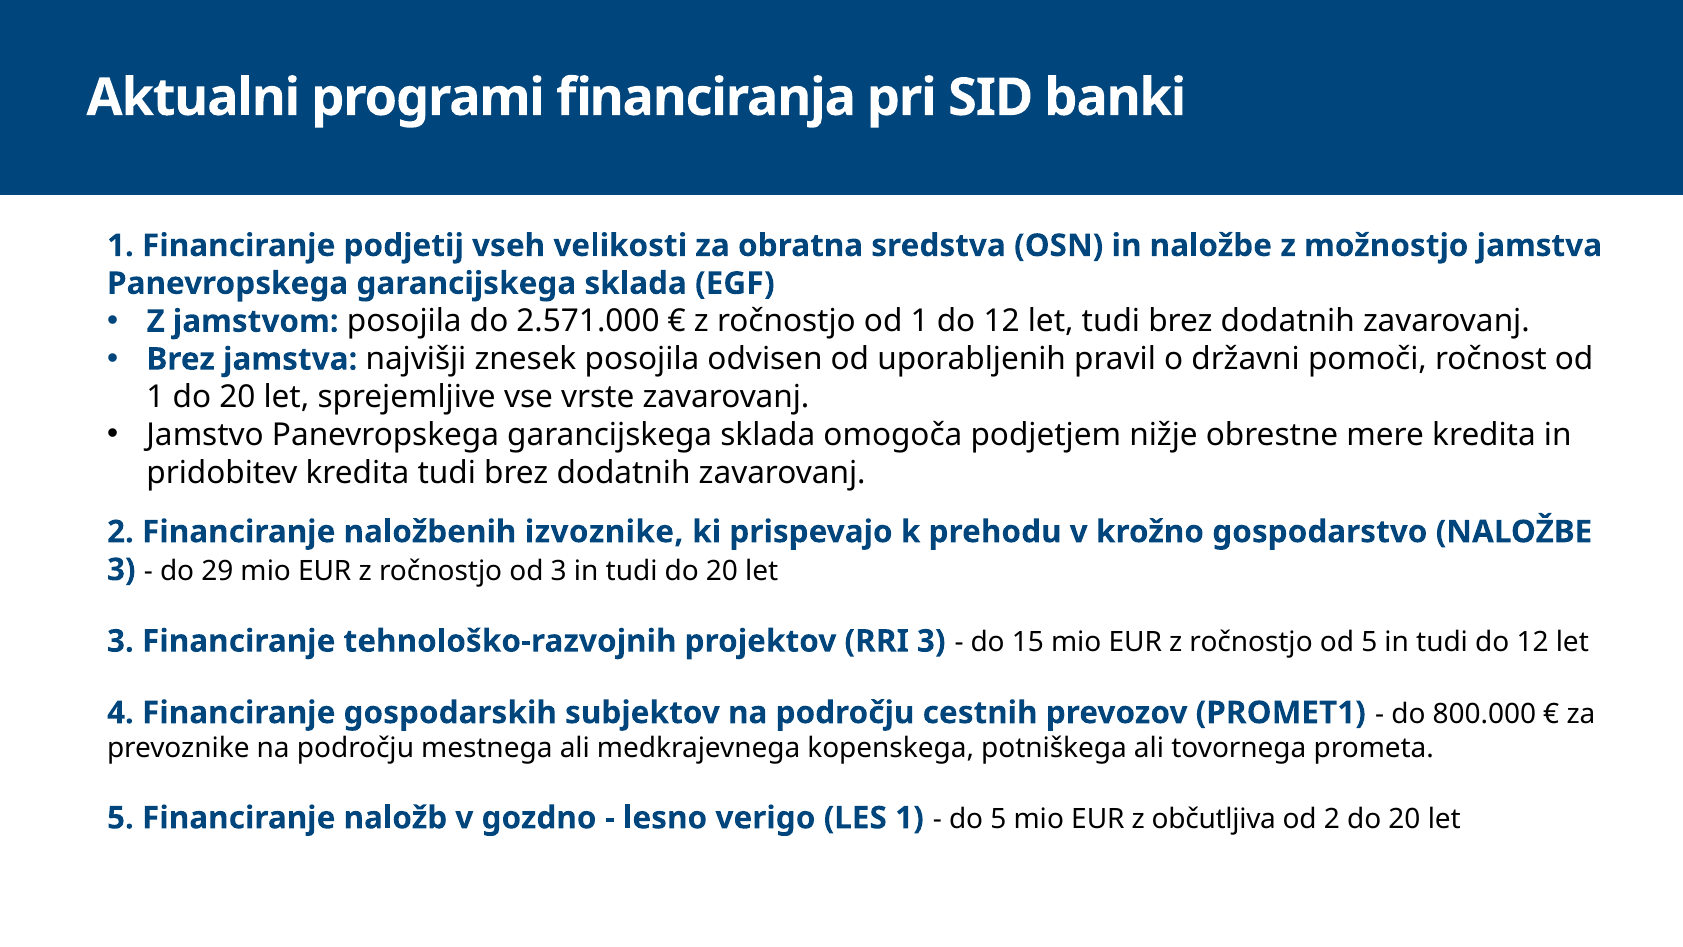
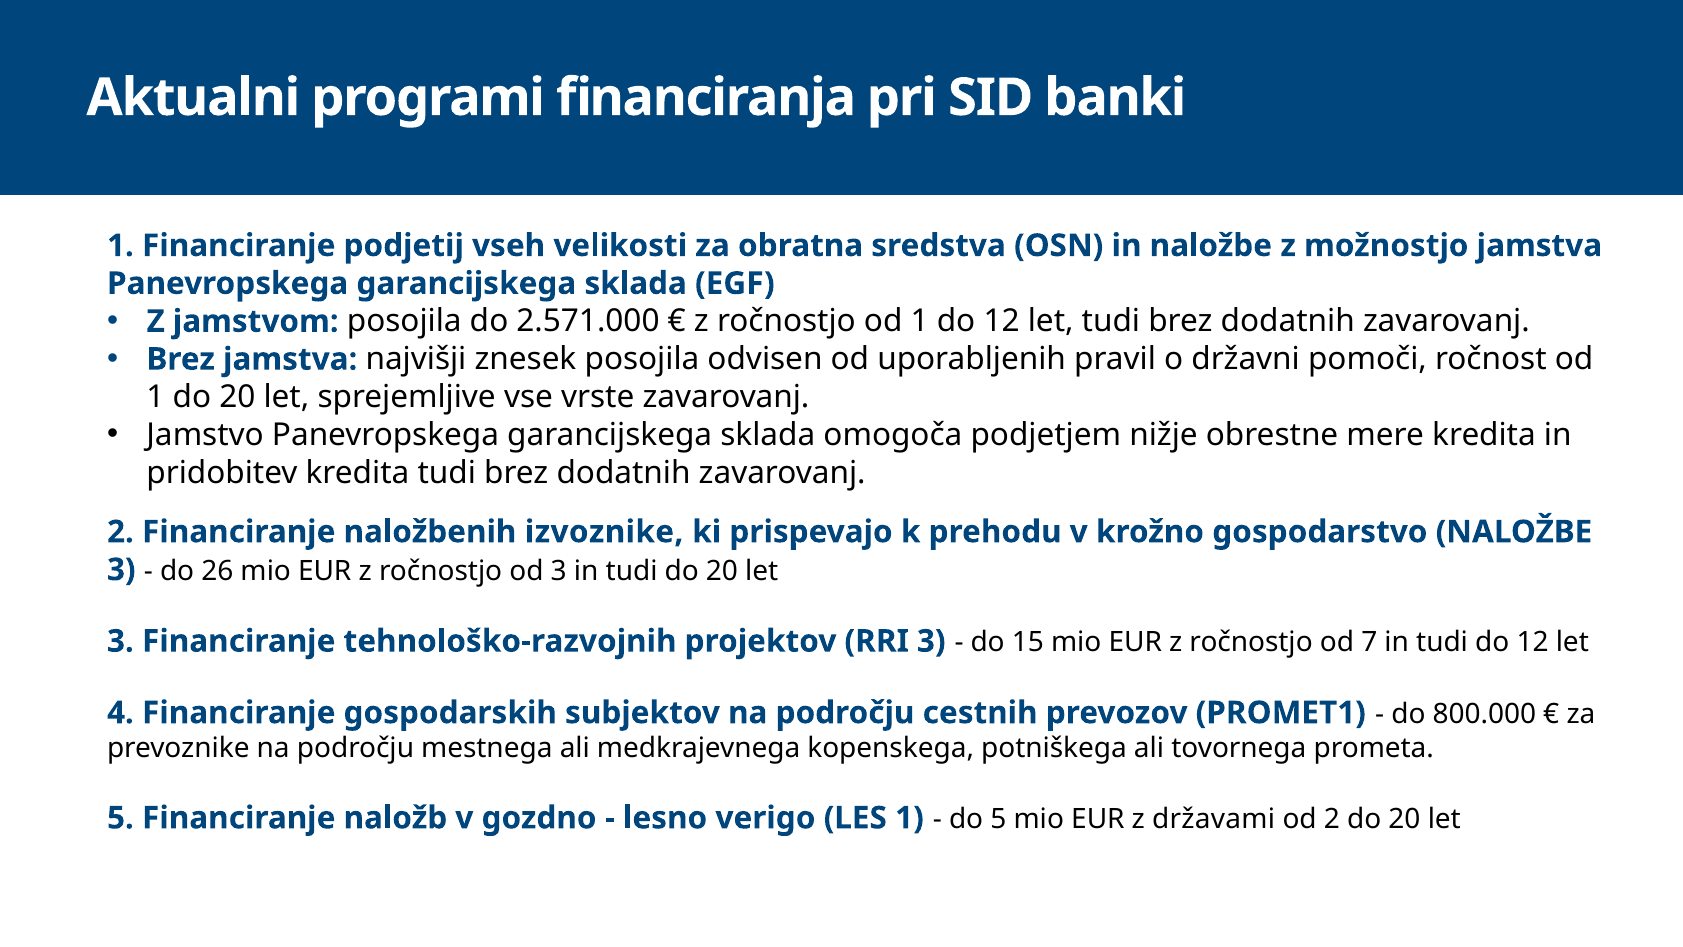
29: 29 -> 26
od 5: 5 -> 7
občutljiva: občutljiva -> državami
